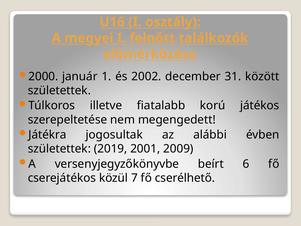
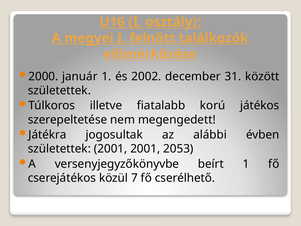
születettek 2019: 2019 -> 2001
2009: 2009 -> 2053
beírt 6: 6 -> 1
